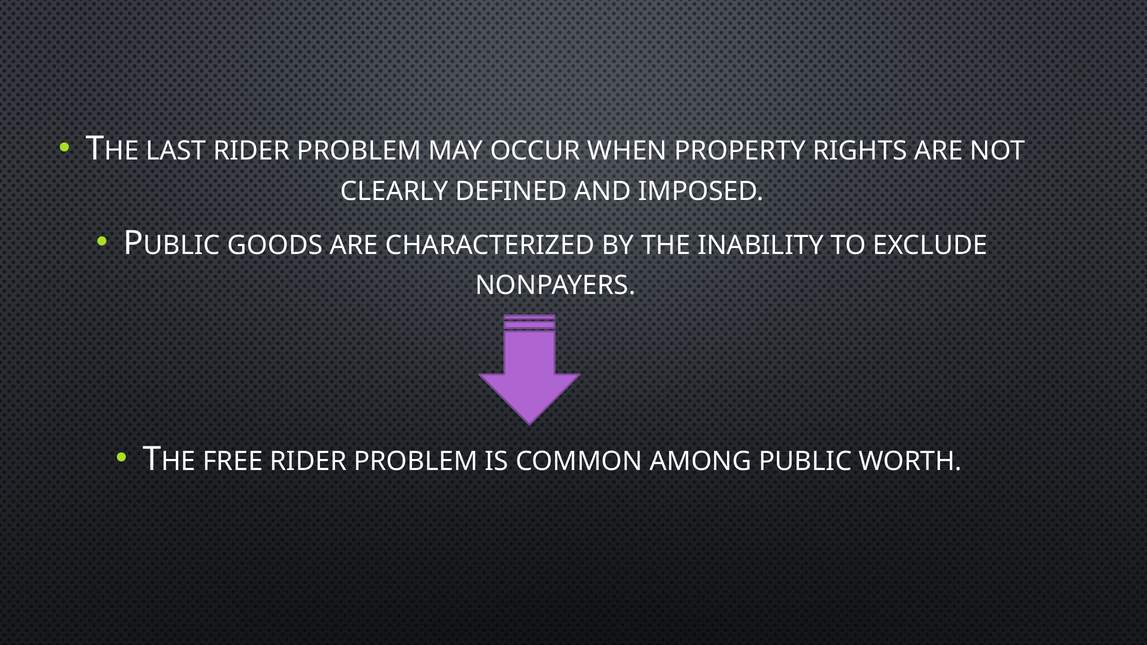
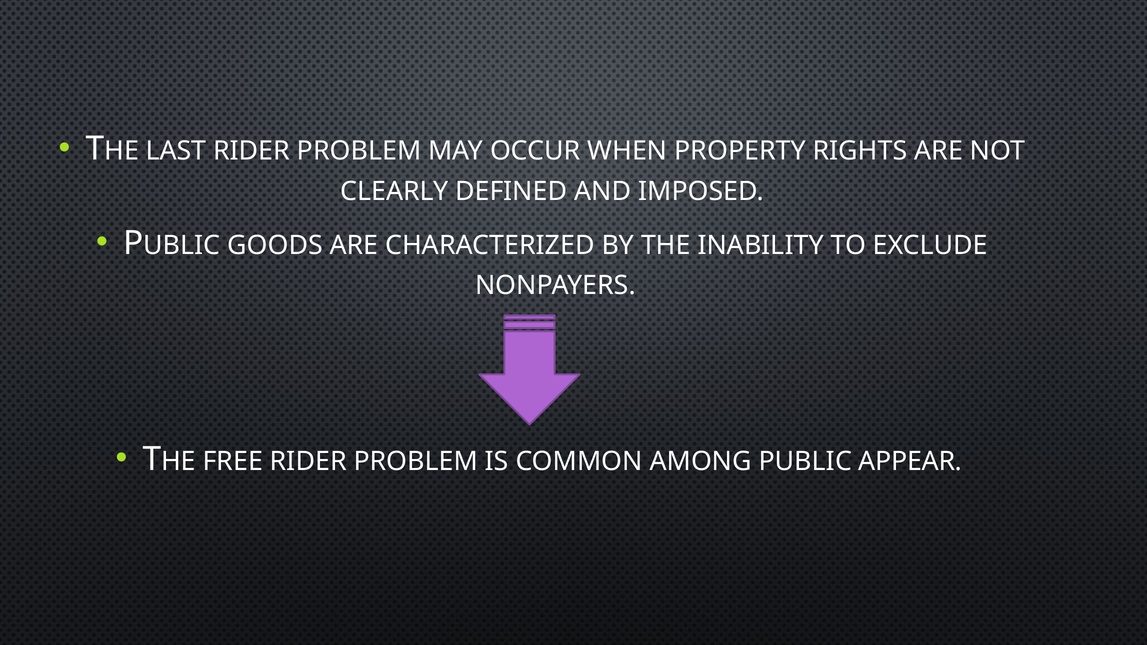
WORTH: WORTH -> APPEAR
